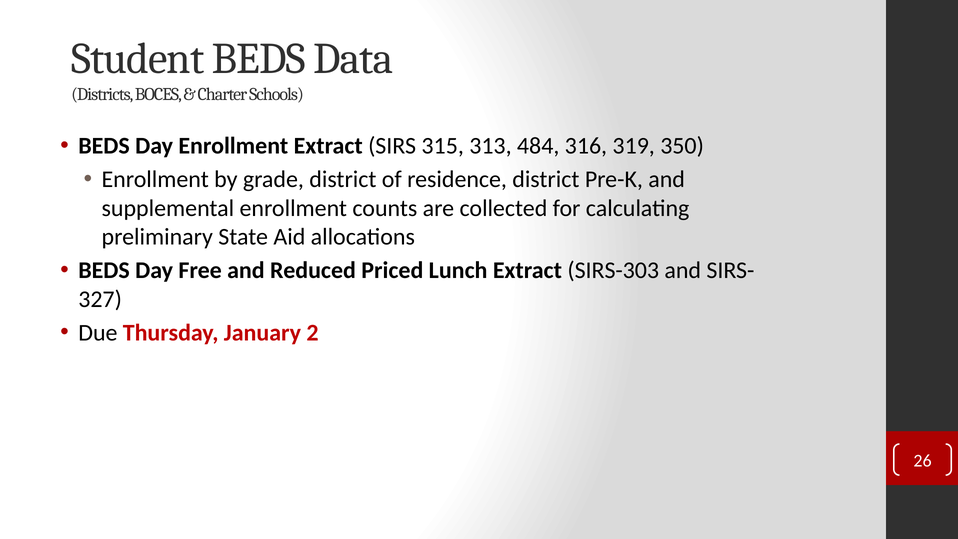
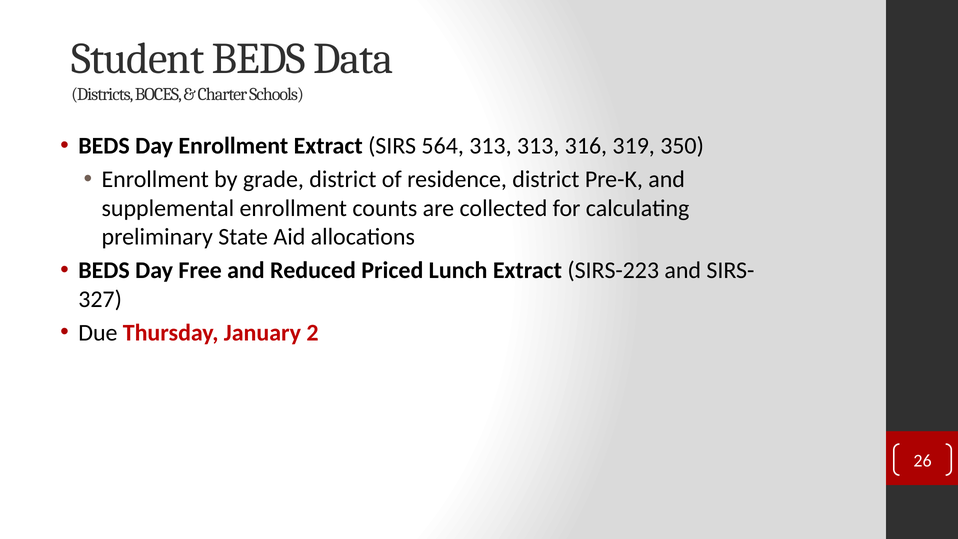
315: 315 -> 564
313 484: 484 -> 313
SIRS-303: SIRS-303 -> SIRS-223
